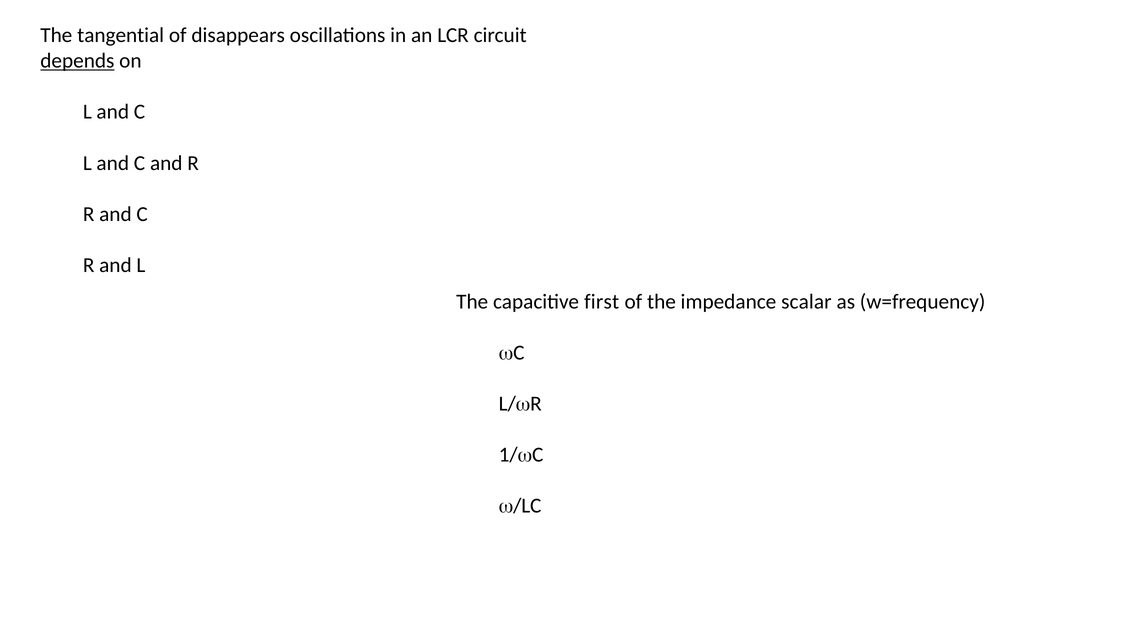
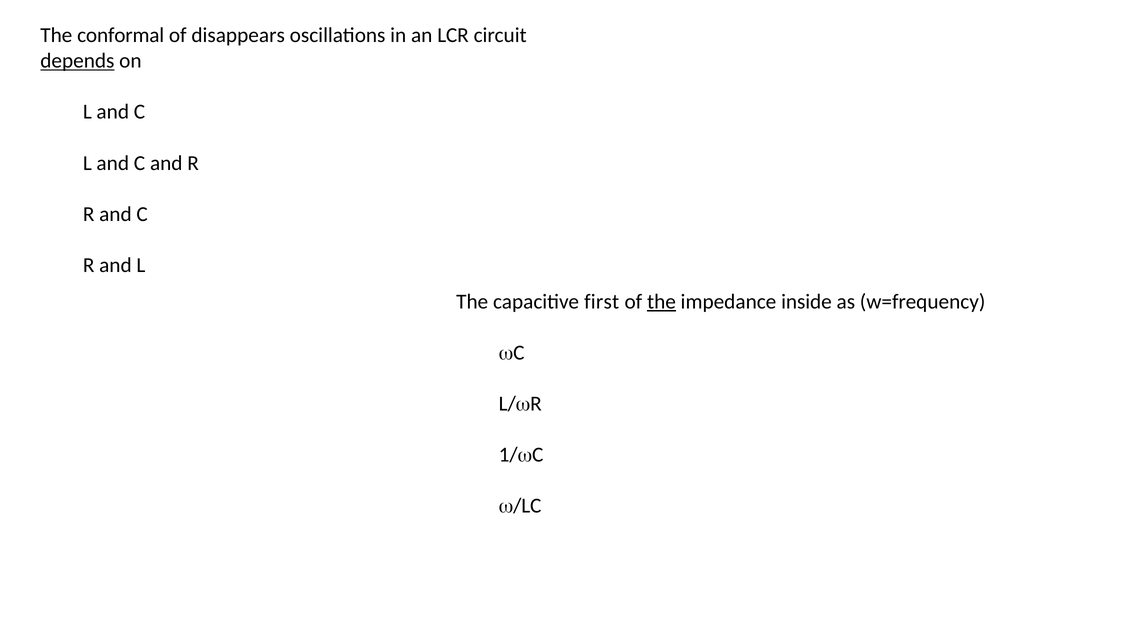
tangential: tangential -> conformal
the at (661, 302) underline: none -> present
scalar: scalar -> inside
